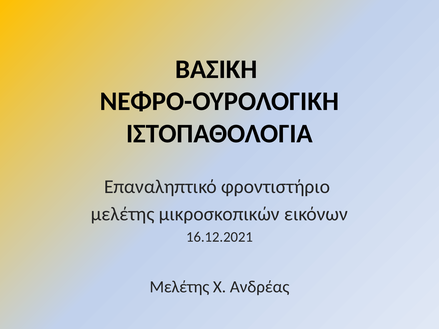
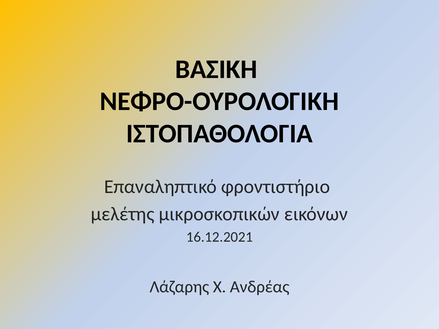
Μελέτης at (179, 287): Μελέτης -> Λάζαρης
